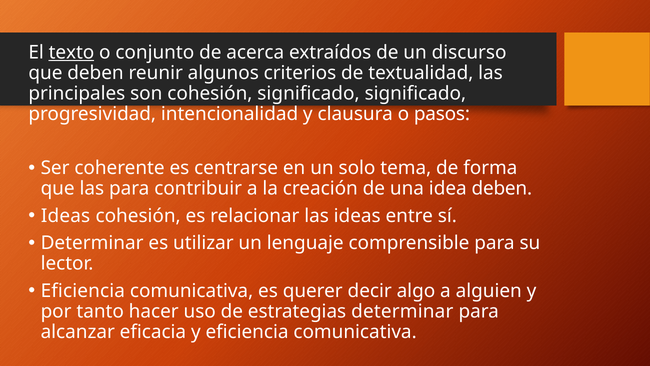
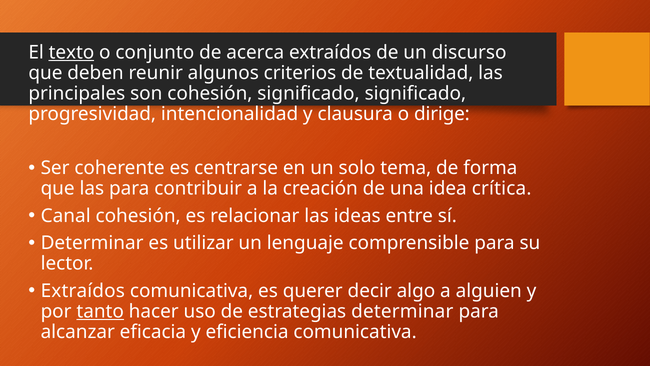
pasos: pasos -> dirige
idea deben: deben -> crítica
Ideas at (66, 216): Ideas -> Canal
Eficiencia at (83, 291): Eficiencia -> Extraídos
tanto underline: none -> present
